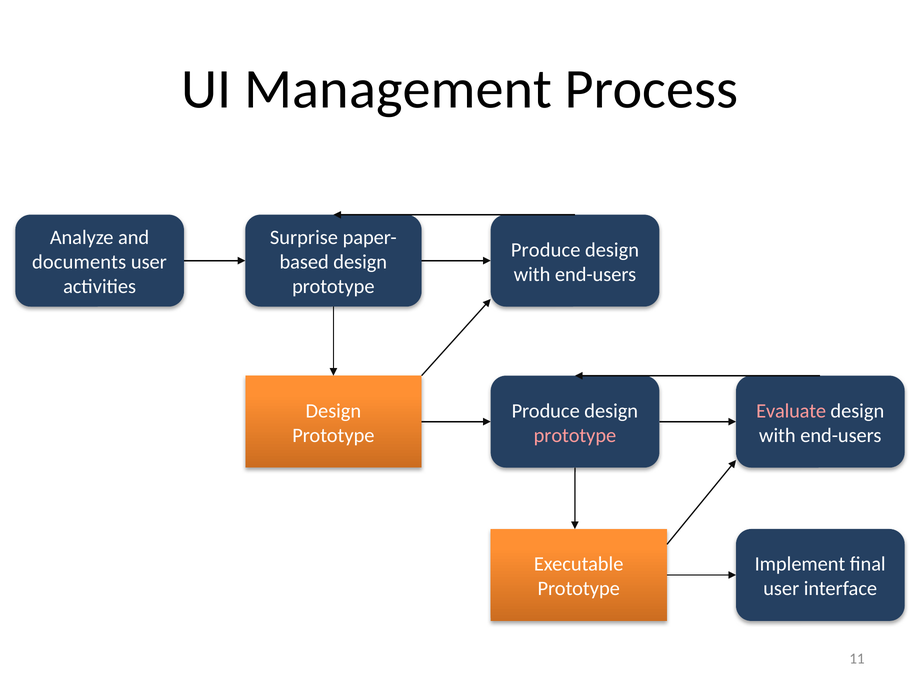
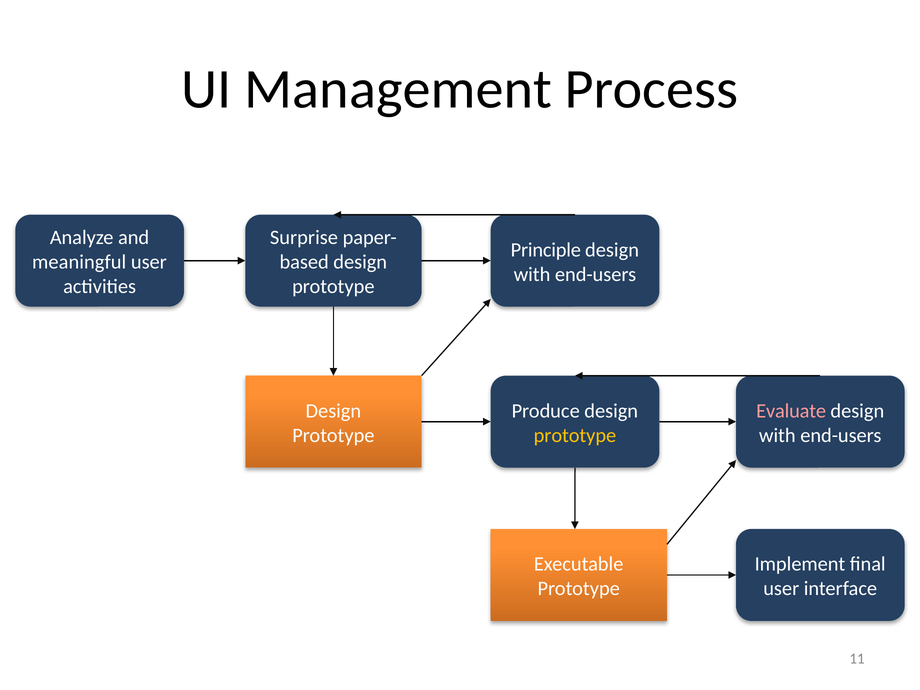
Produce at (546, 250): Produce -> Principle
documents: documents -> meaningful
prototype at (575, 435) colour: pink -> yellow
